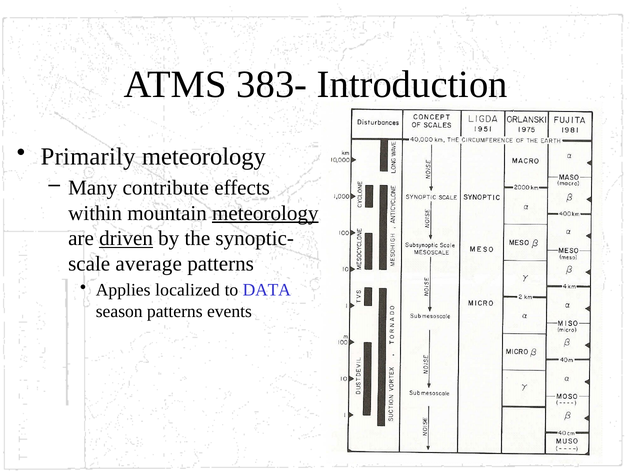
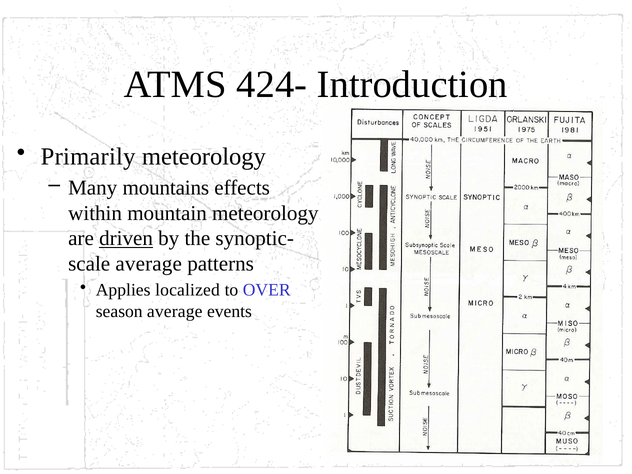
383-: 383- -> 424-
contribute: contribute -> mountains
meteorology at (265, 213) underline: present -> none
DATA: DATA -> OVER
season patterns: patterns -> average
